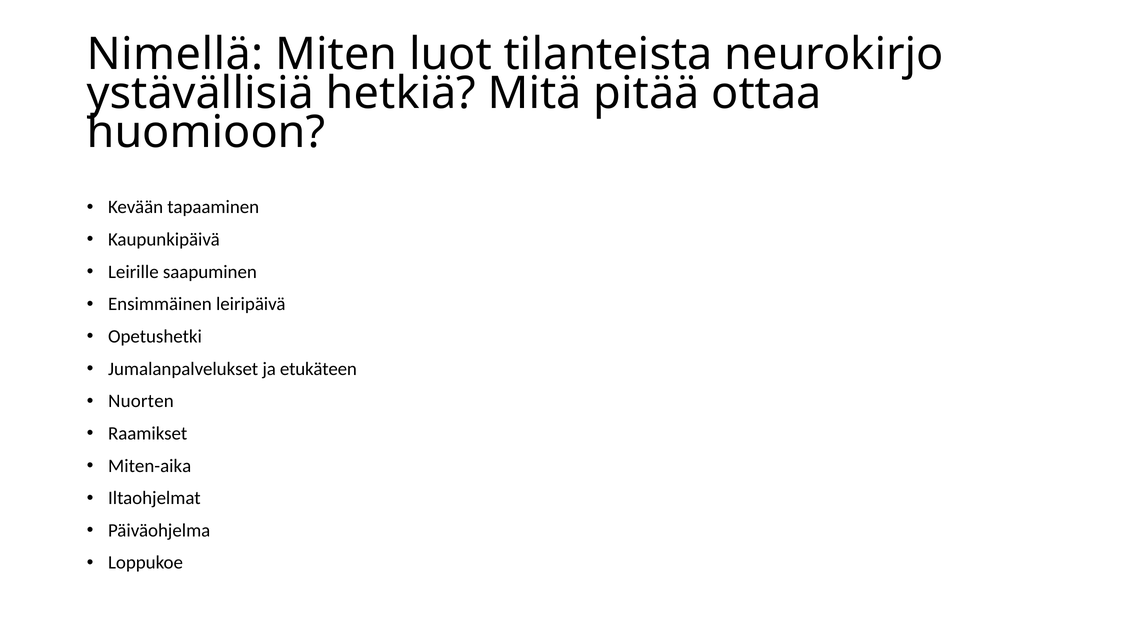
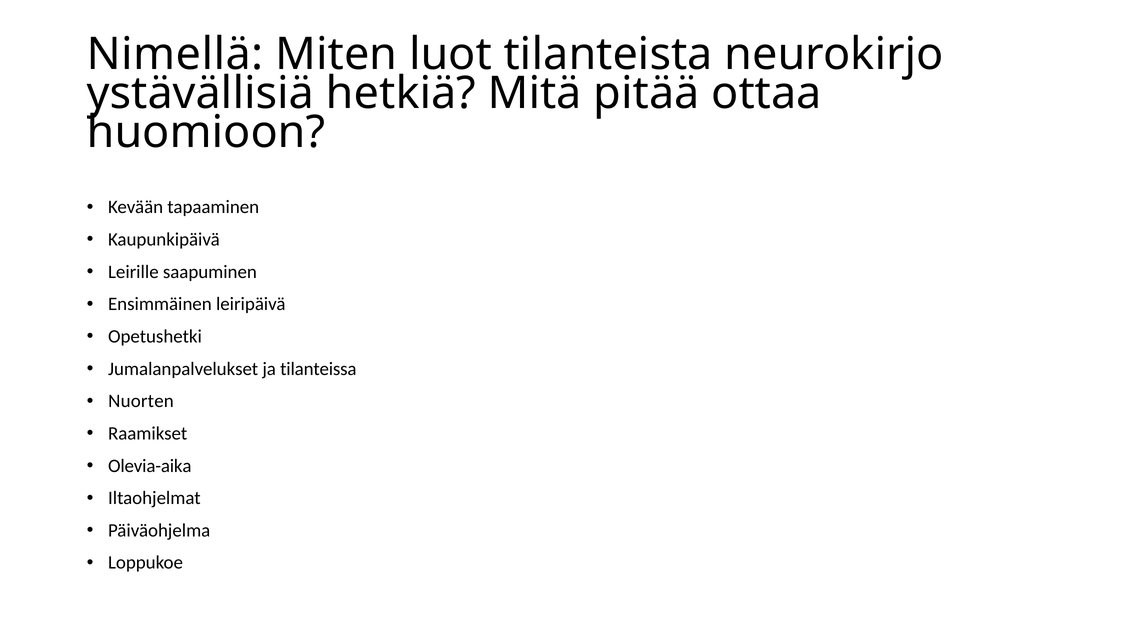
etukäteen: etukäteen -> tilanteissa
Miten-aika: Miten-aika -> Olevia-aika
